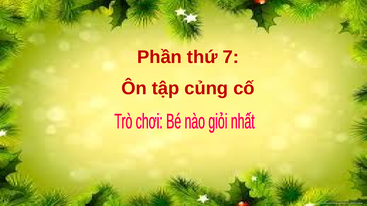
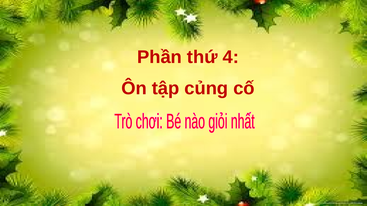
7: 7 -> 4
